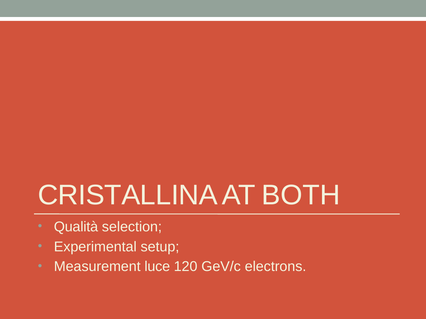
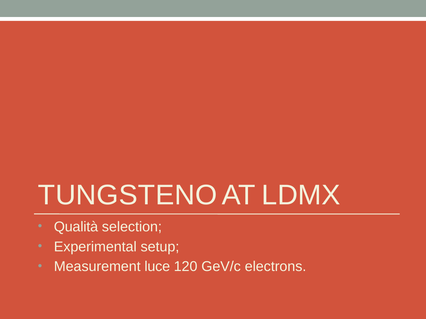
CRISTALLINA: CRISTALLINA -> TUNGSTENO
BOTH: BOTH -> LDMX
